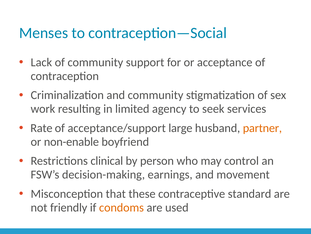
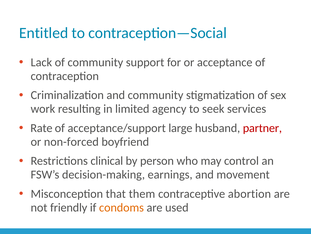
Menses: Menses -> Entitled
partner colour: orange -> red
non-enable: non-enable -> non-forced
these: these -> them
standard: standard -> abortion
